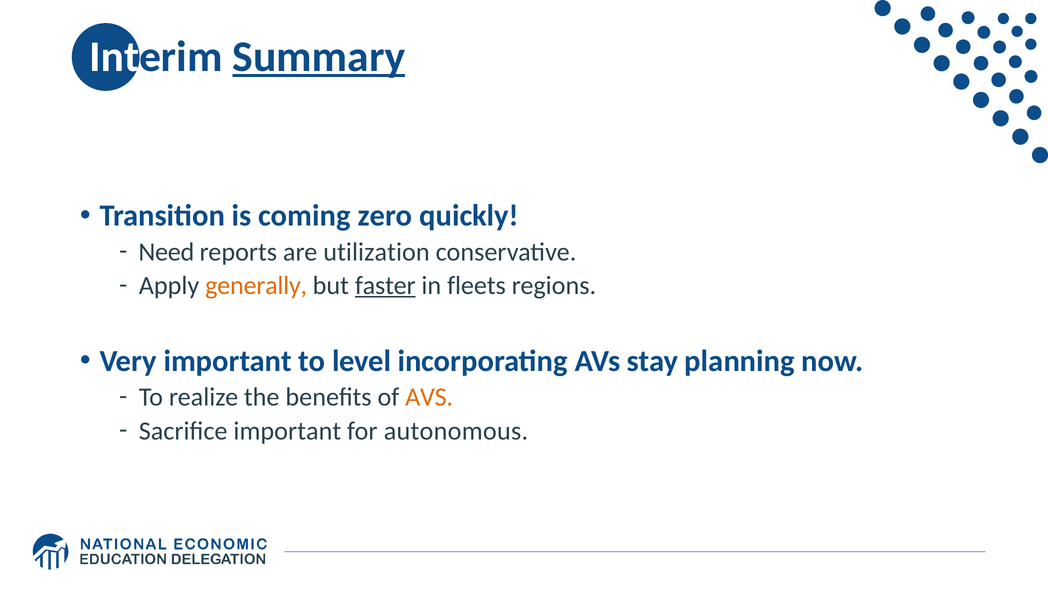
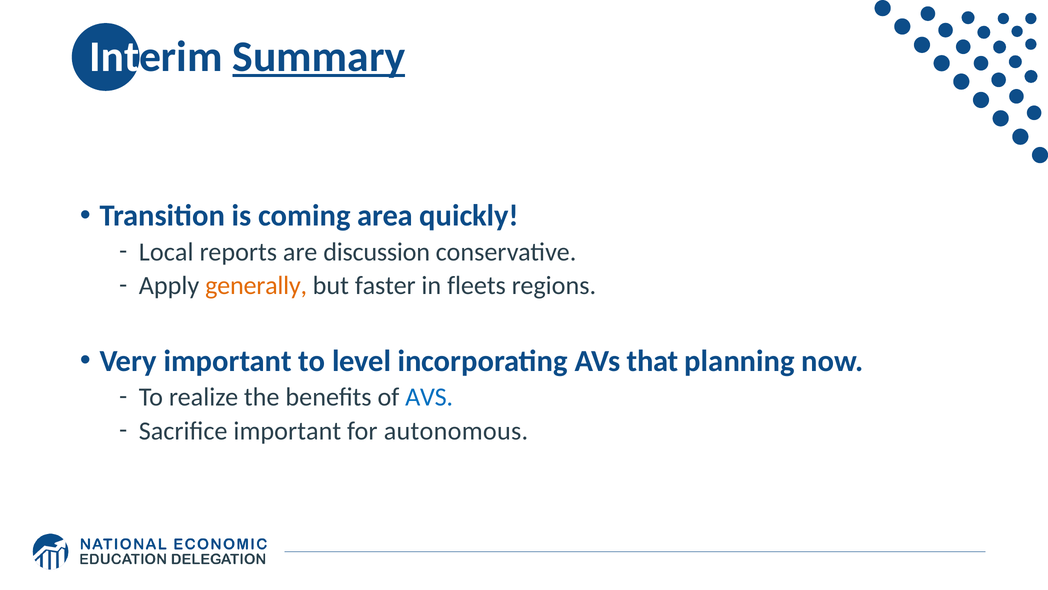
zero: zero -> area
Need: Need -> Local
utilization: utilization -> discussion
faster underline: present -> none
stay: stay -> that
AVS at (429, 397) colour: orange -> blue
